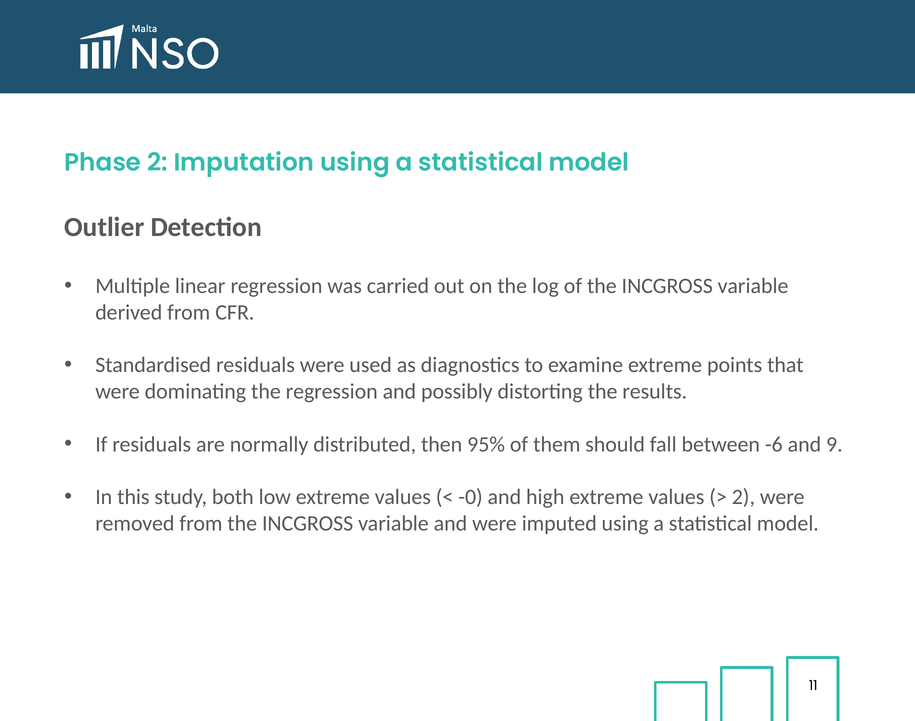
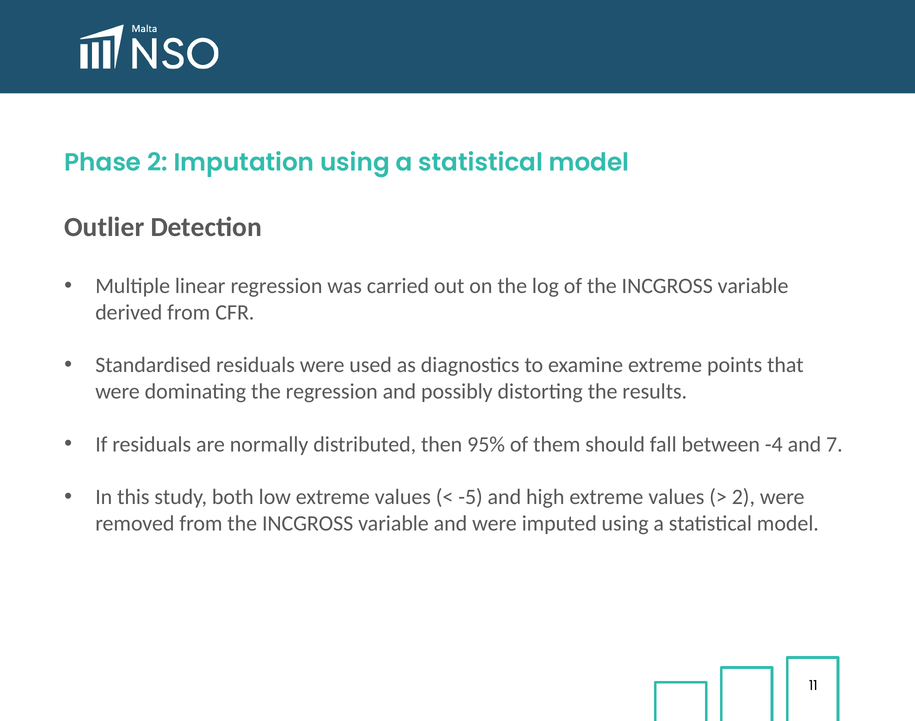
-6: -6 -> -4
9: 9 -> 7
-0: -0 -> -5
